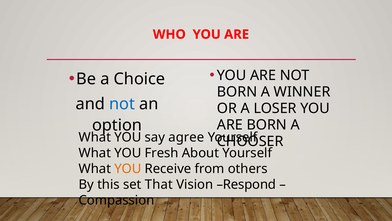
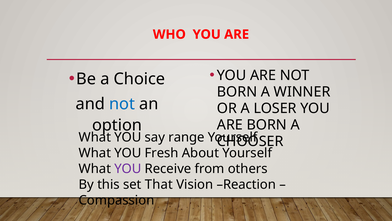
agree: agree -> range
YOU at (128, 168) colour: orange -> purple
Respond: Respond -> Reaction
